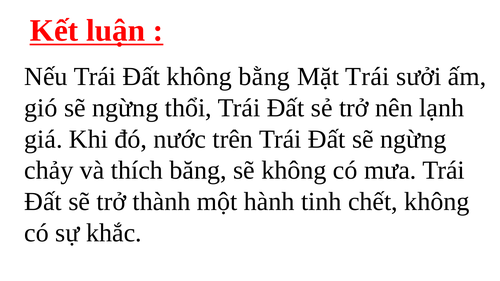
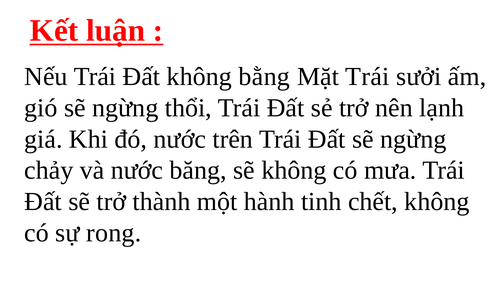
và thích: thích -> nước
khắc: khắc -> rong
